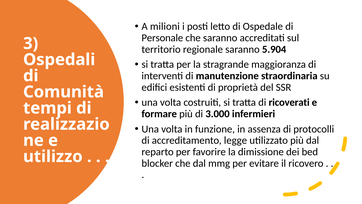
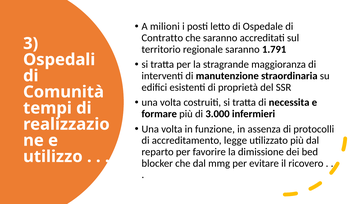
Personale: Personale -> Contratto
5.904: 5.904 -> 1.791
ricoverati: ricoverati -> necessita
